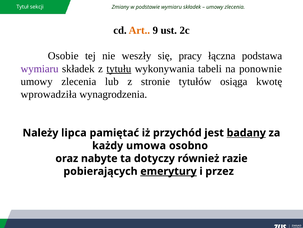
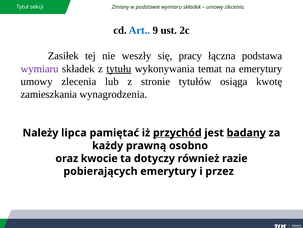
Art colour: orange -> blue
Osobie: Osobie -> Zasiłek
tabeli: tabeli -> temat
na ponownie: ponownie -> emerytury
wprowadziła: wprowadziła -> zamieszkania
przychód underline: none -> present
umowa: umowa -> prawną
nabyte: nabyte -> kwocie
emerytury at (168, 171) underline: present -> none
